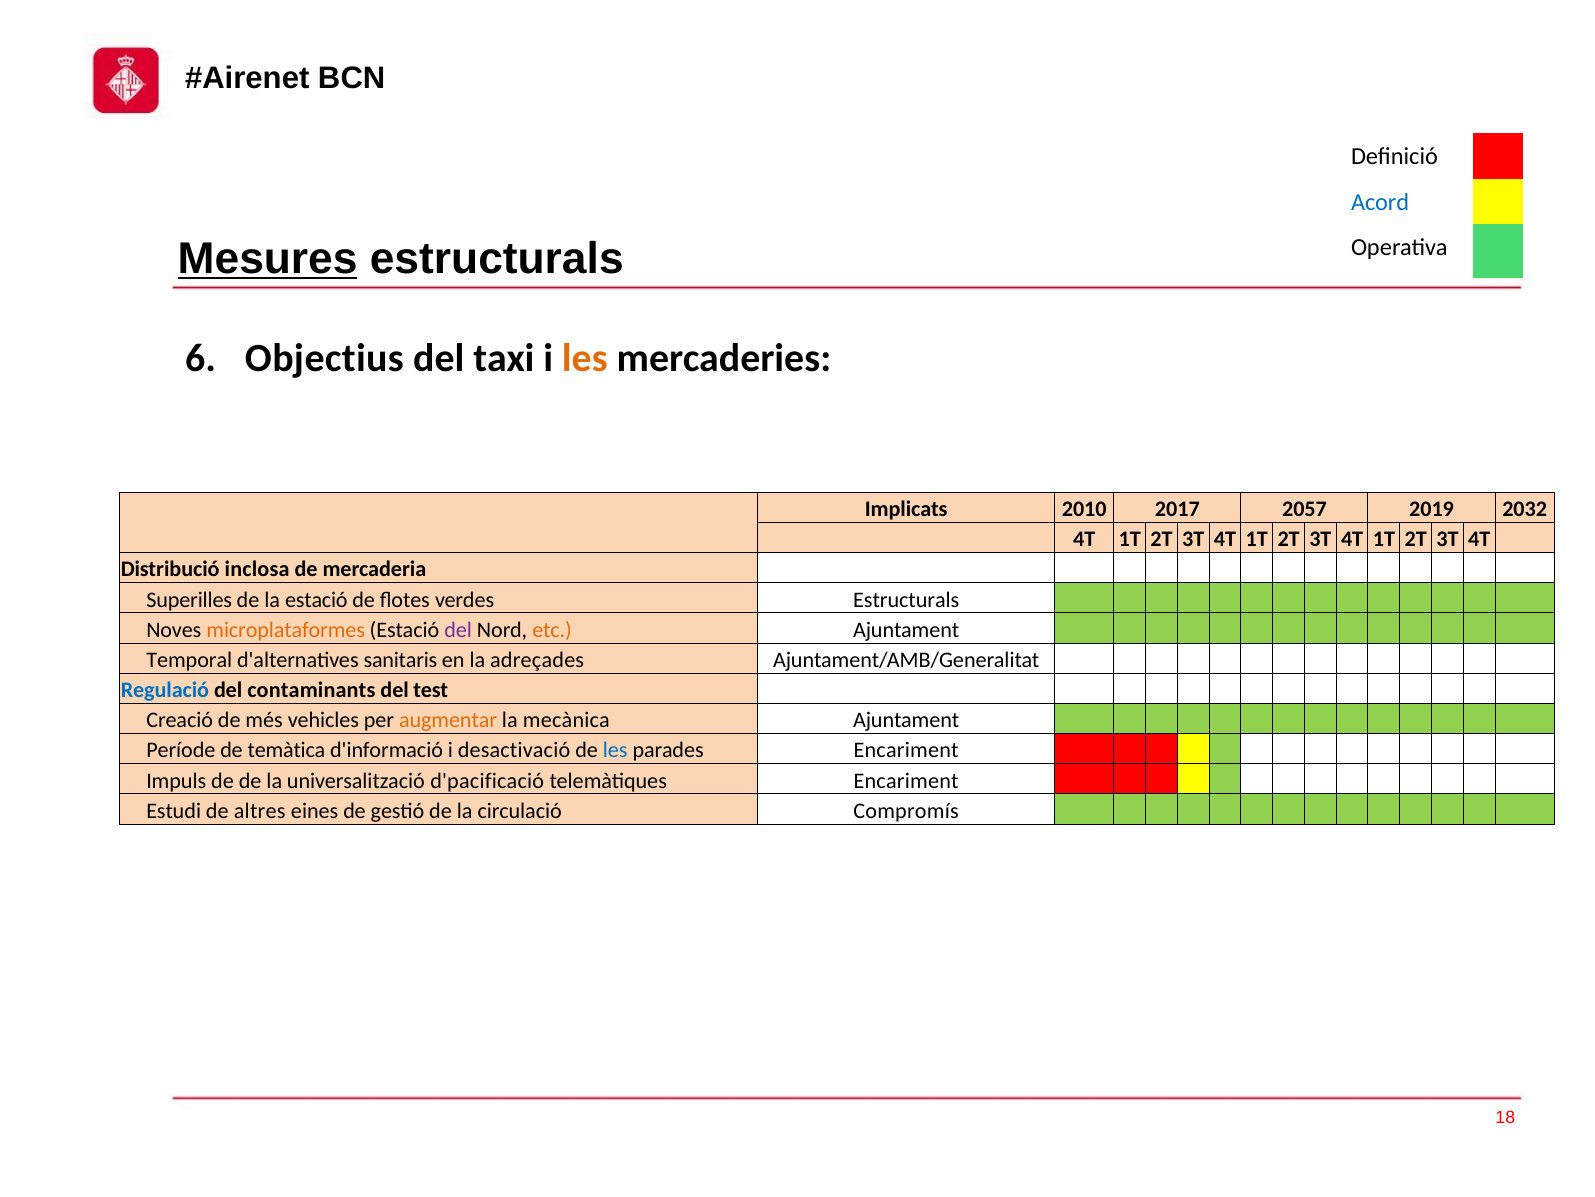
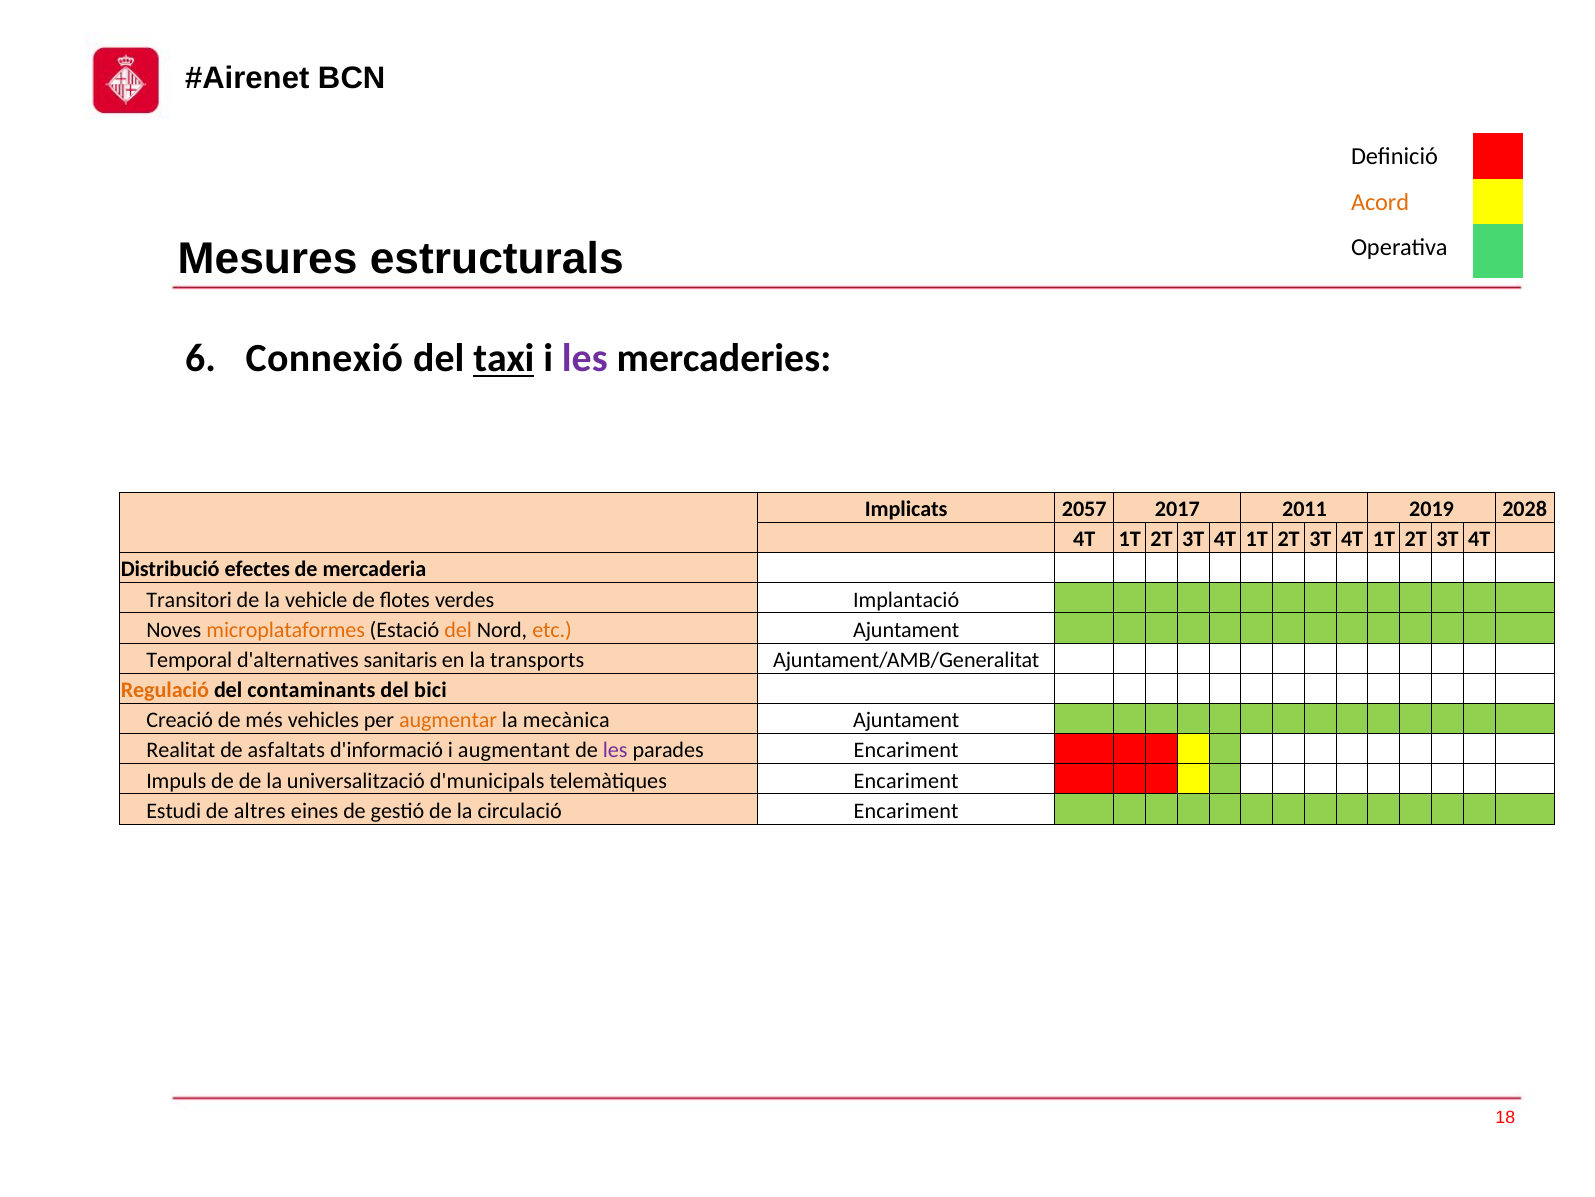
Acord colour: blue -> orange
Mesures underline: present -> none
Objectius: Objectius -> Connexió
taxi underline: none -> present
les at (585, 359) colour: orange -> purple
2010: 2010 -> 2057
2057: 2057 -> 2011
2032: 2032 -> 2028
inclosa: inclosa -> efectes
Superilles: Superilles -> Transitori
la estació: estació -> vehicle
verdes Estructurals: Estructurals -> Implantació
del at (458, 629) colour: purple -> orange
adreçades: adreçades -> transports
Regulació colour: blue -> orange
test: test -> bici
Període: Període -> Realitat
temàtica: temàtica -> asfaltats
desactivació: desactivació -> augmentant
les at (615, 750) colour: blue -> purple
d'pacificació: d'pacificació -> d'municipals
circulació Compromís: Compromís -> Encariment
